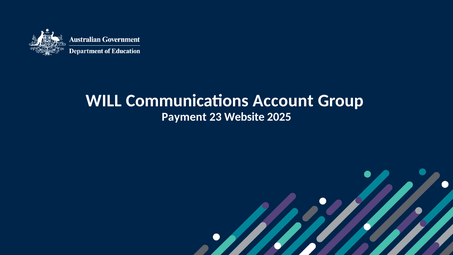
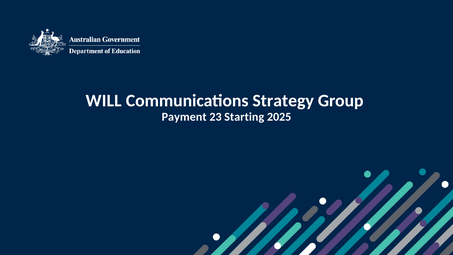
Account: Account -> Strategy
Website: Website -> Starting
